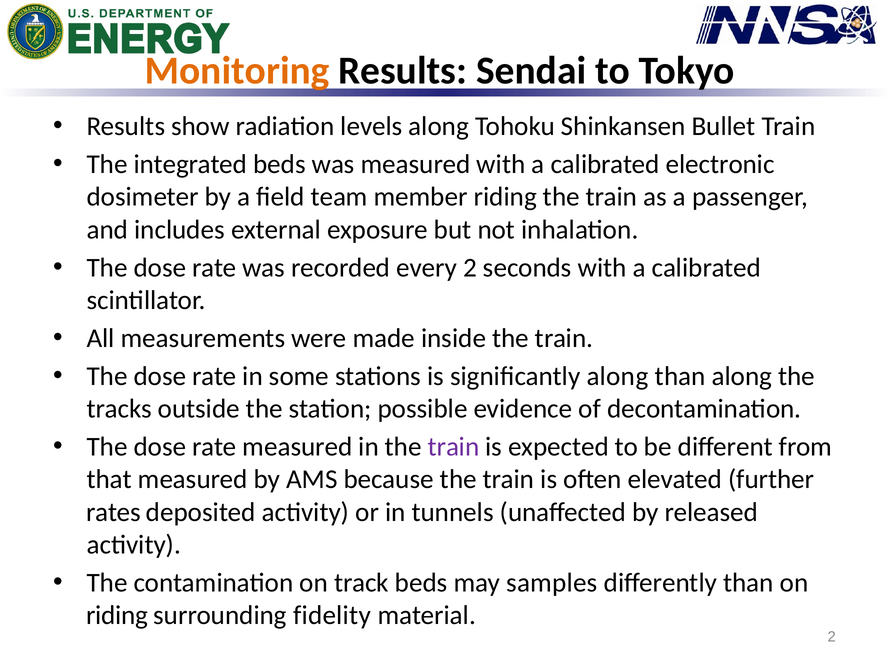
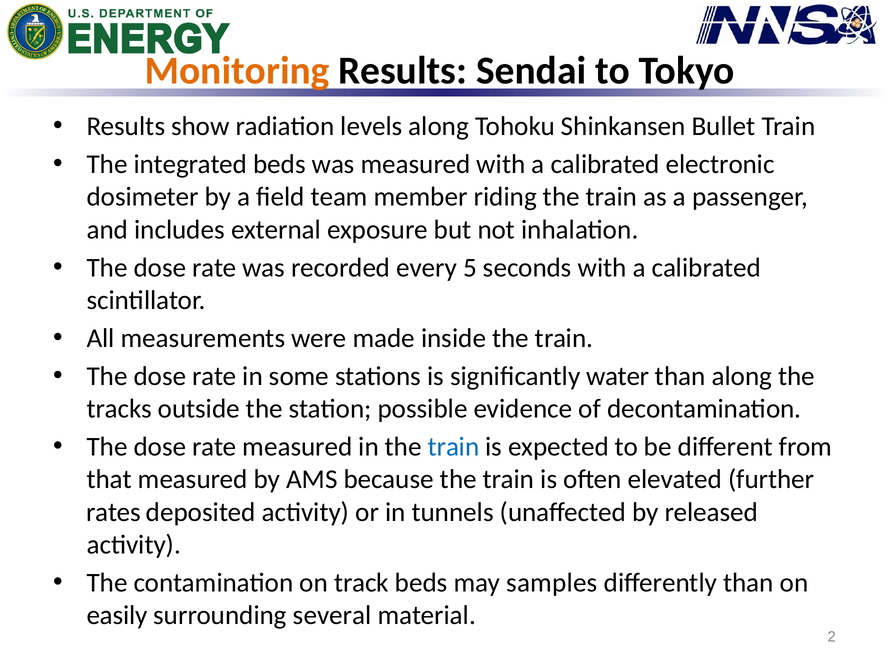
every 2: 2 -> 5
significantly along: along -> water
train at (454, 447) colour: purple -> blue
riding at (117, 615): riding -> easily
fidelity: fidelity -> several
